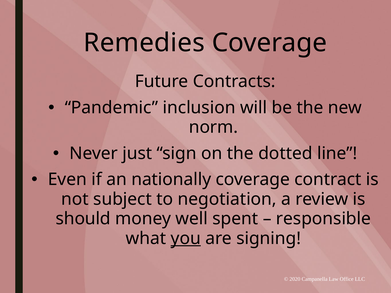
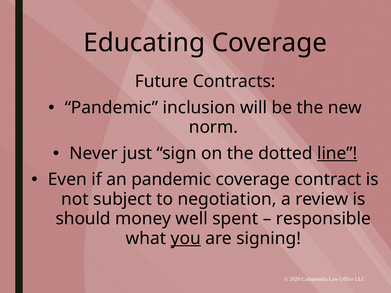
Remedies: Remedies -> Educating
line underline: none -> present
an nationally: nationally -> pandemic
